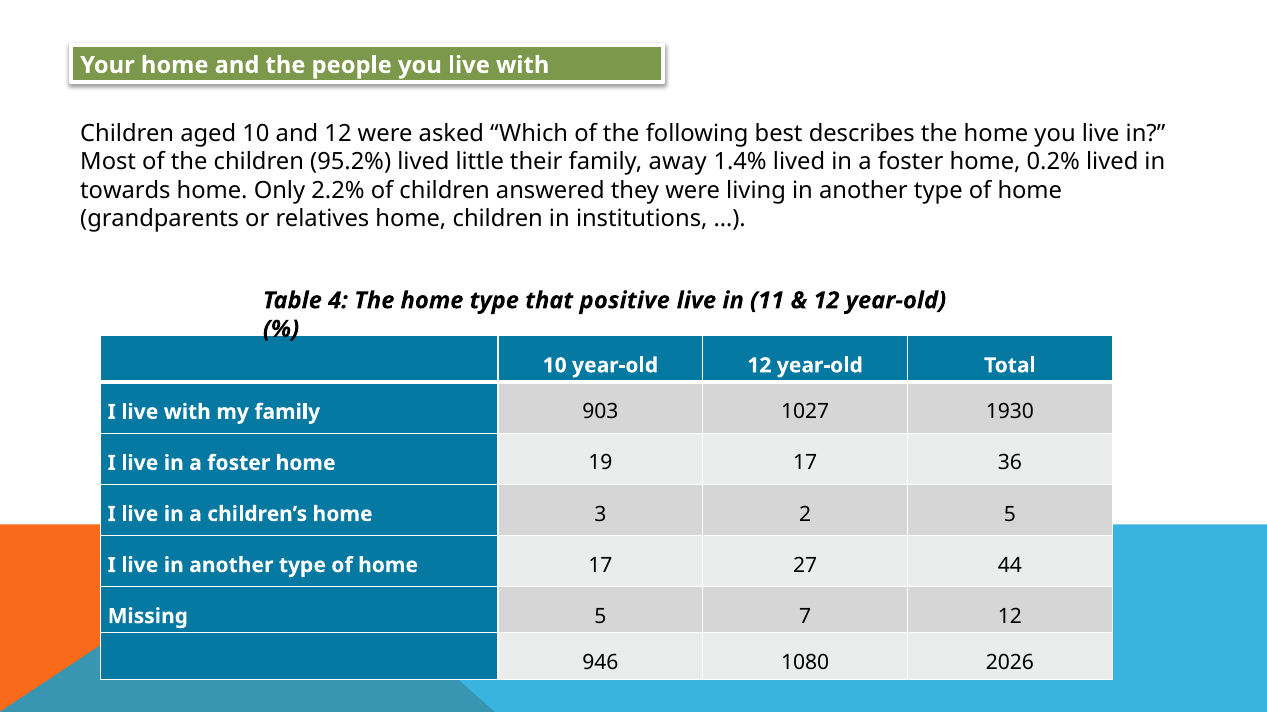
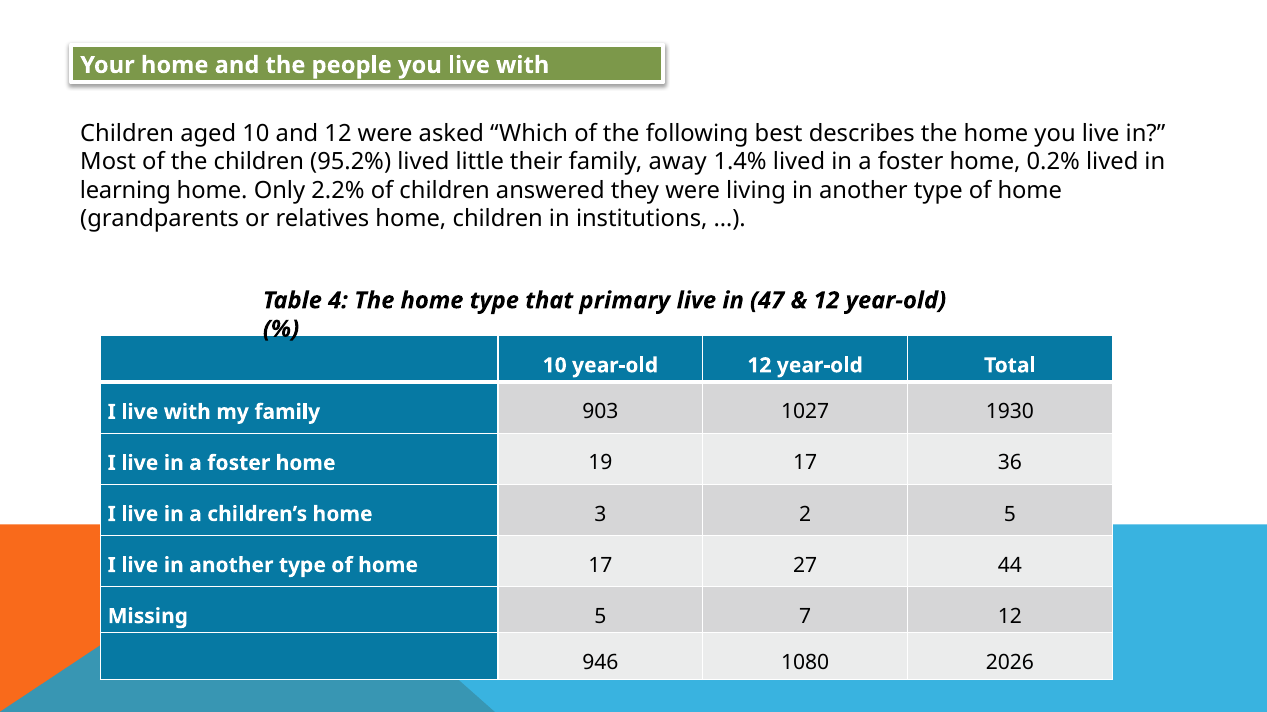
towards: towards -> learning
positive: positive -> primary
11: 11 -> 47
